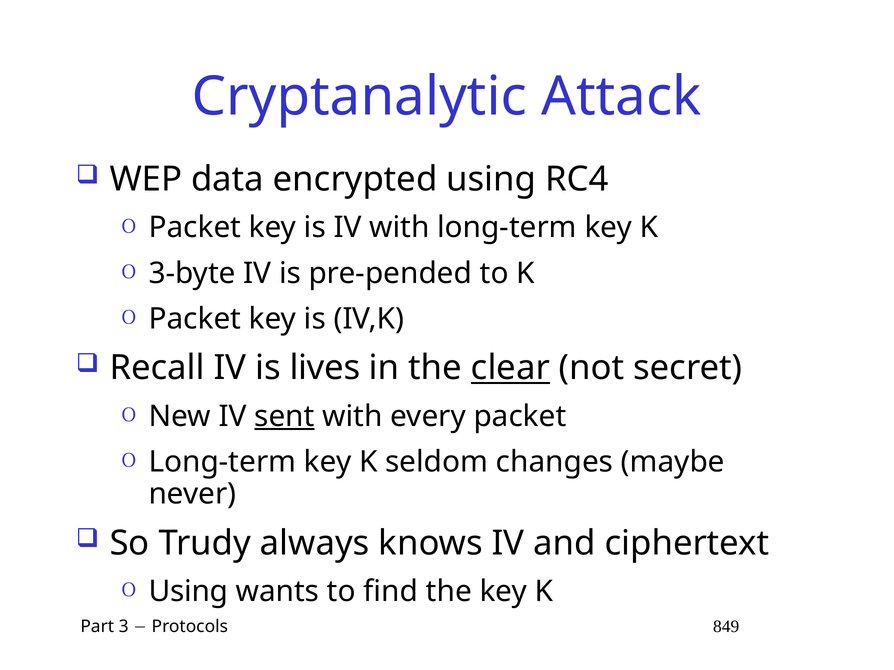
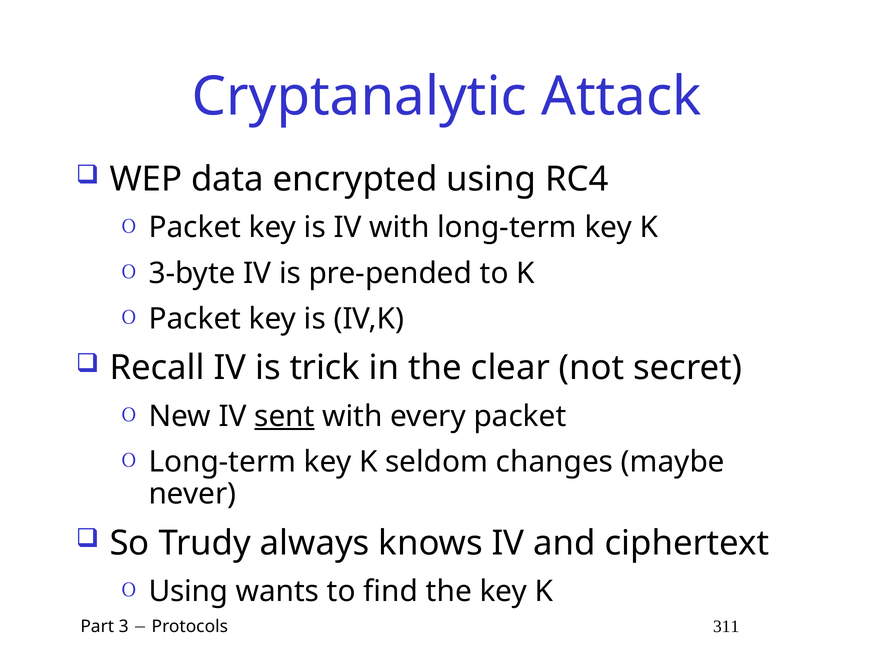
lives: lives -> trick
clear underline: present -> none
849: 849 -> 311
